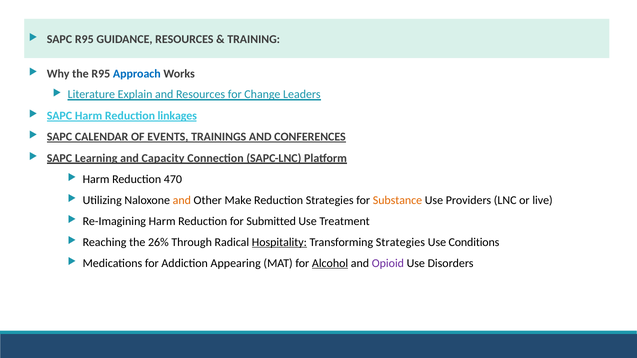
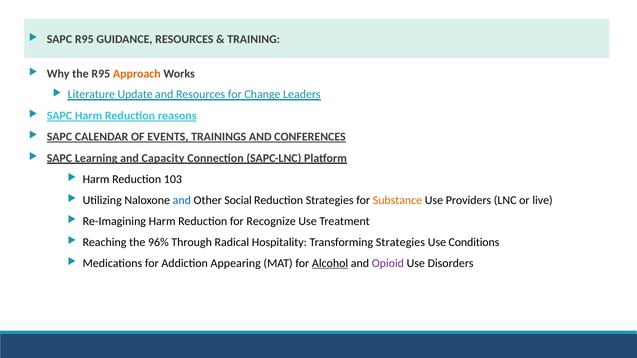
Approach colour: blue -> orange
Explain: Explain -> Update
linkages: linkages -> reasons
470: 470 -> 103
and at (182, 200) colour: orange -> blue
Make: Make -> Social
Submitted: Submitted -> Recognize
26%: 26% -> 96%
Hospitality underline: present -> none
